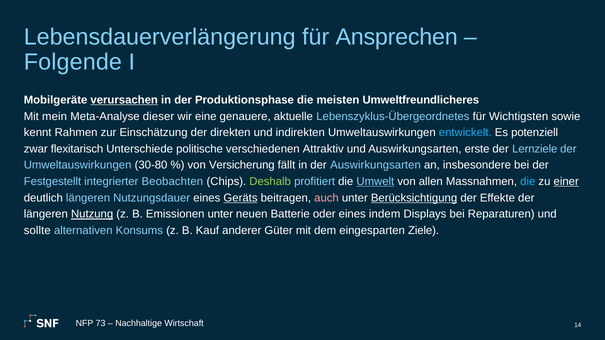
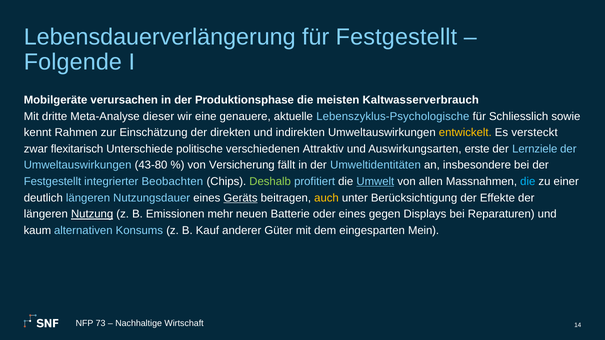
für Ansprechen: Ansprechen -> Festgestellt
verursachen underline: present -> none
Umweltfreundlicheres: Umweltfreundlicheres -> Kaltwasserverbrauch
mein: mein -> dritte
Lebenszyklus-Übergeordnetes: Lebenszyklus-Übergeordnetes -> Lebenszyklus-Psychologische
Wichtigsten: Wichtigsten -> Schliesslich
entwickelt colour: light blue -> yellow
potenziell: potenziell -> versteckt
30-80: 30-80 -> 43-80
der Auswirkungsarten: Auswirkungsarten -> Umweltidentitäten
einer underline: present -> none
auch colour: pink -> yellow
Berücksichtigung underline: present -> none
Emissionen unter: unter -> mehr
indem: indem -> gegen
sollte: sollte -> kaum
Ziele: Ziele -> Mein
